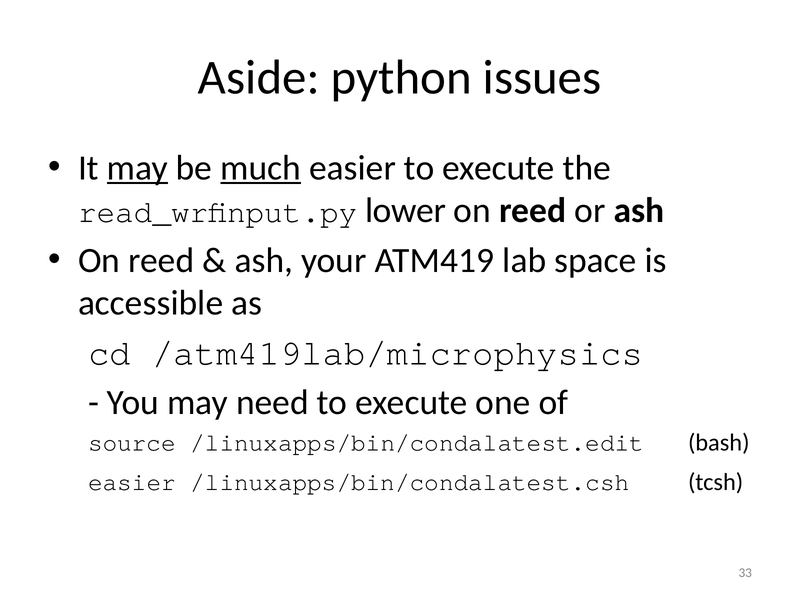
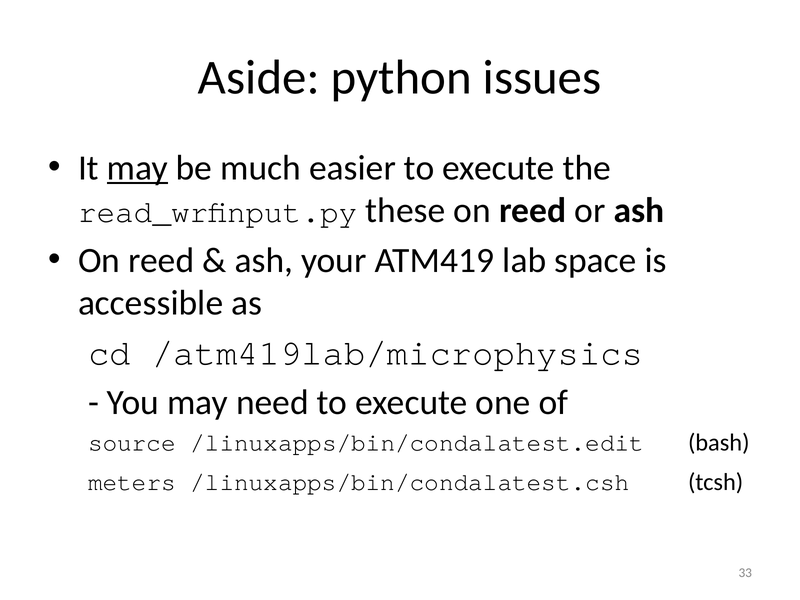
much underline: present -> none
lower: lower -> these
easier at (132, 482): easier -> meters
